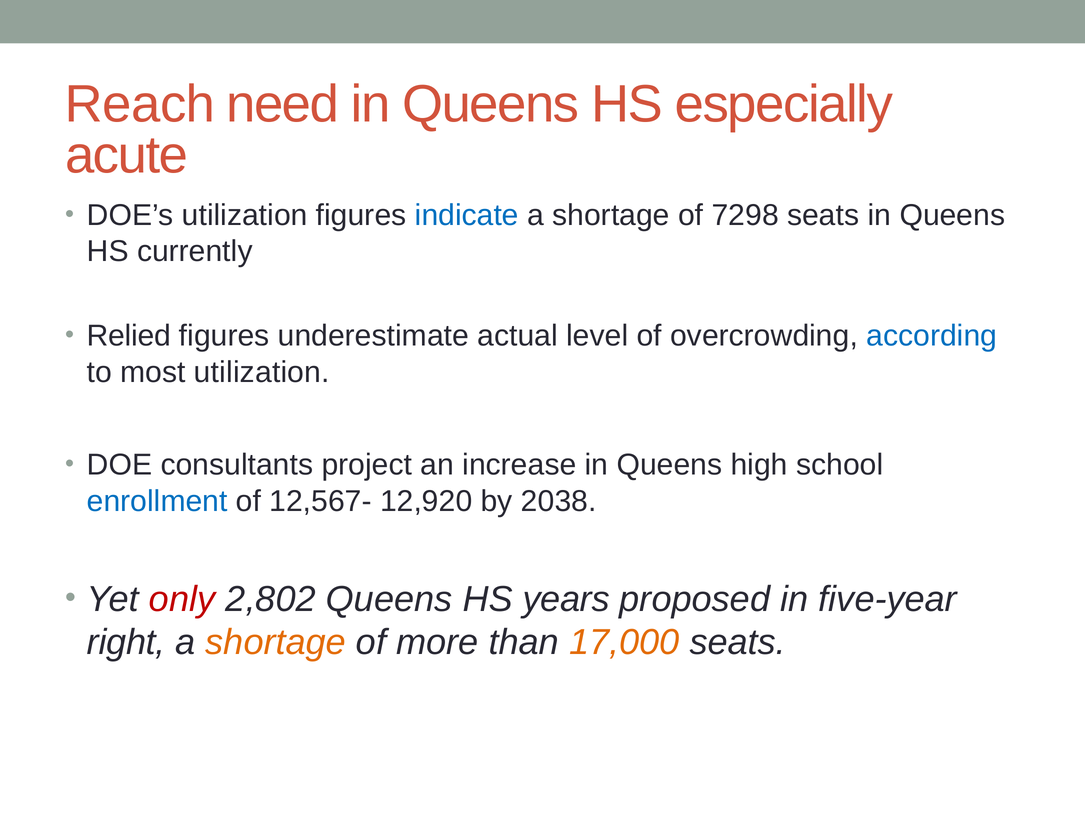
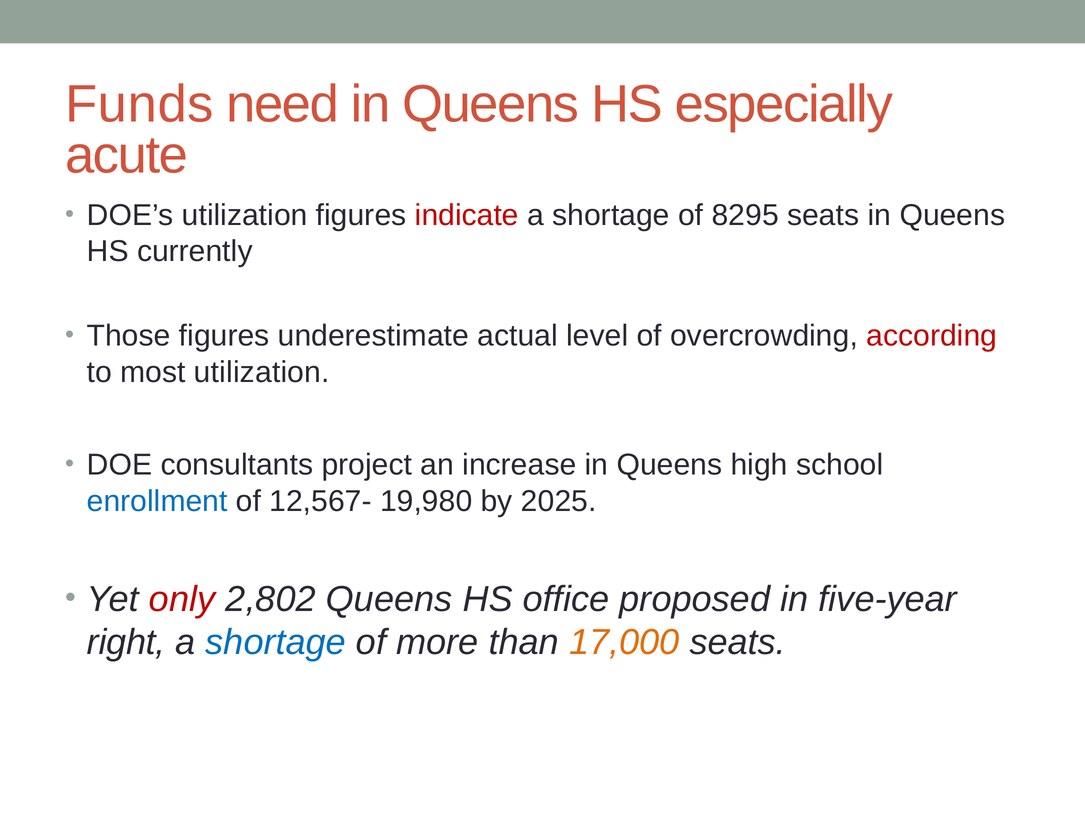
Reach: Reach -> Funds
indicate colour: blue -> red
7298: 7298 -> 8295
Relied: Relied -> Those
according colour: blue -> red
12,920: 12,920 -> 19,980
2038: 2038 -> 2025
years: years -> office
shortage at (276, 643) colour: orange -> blue
